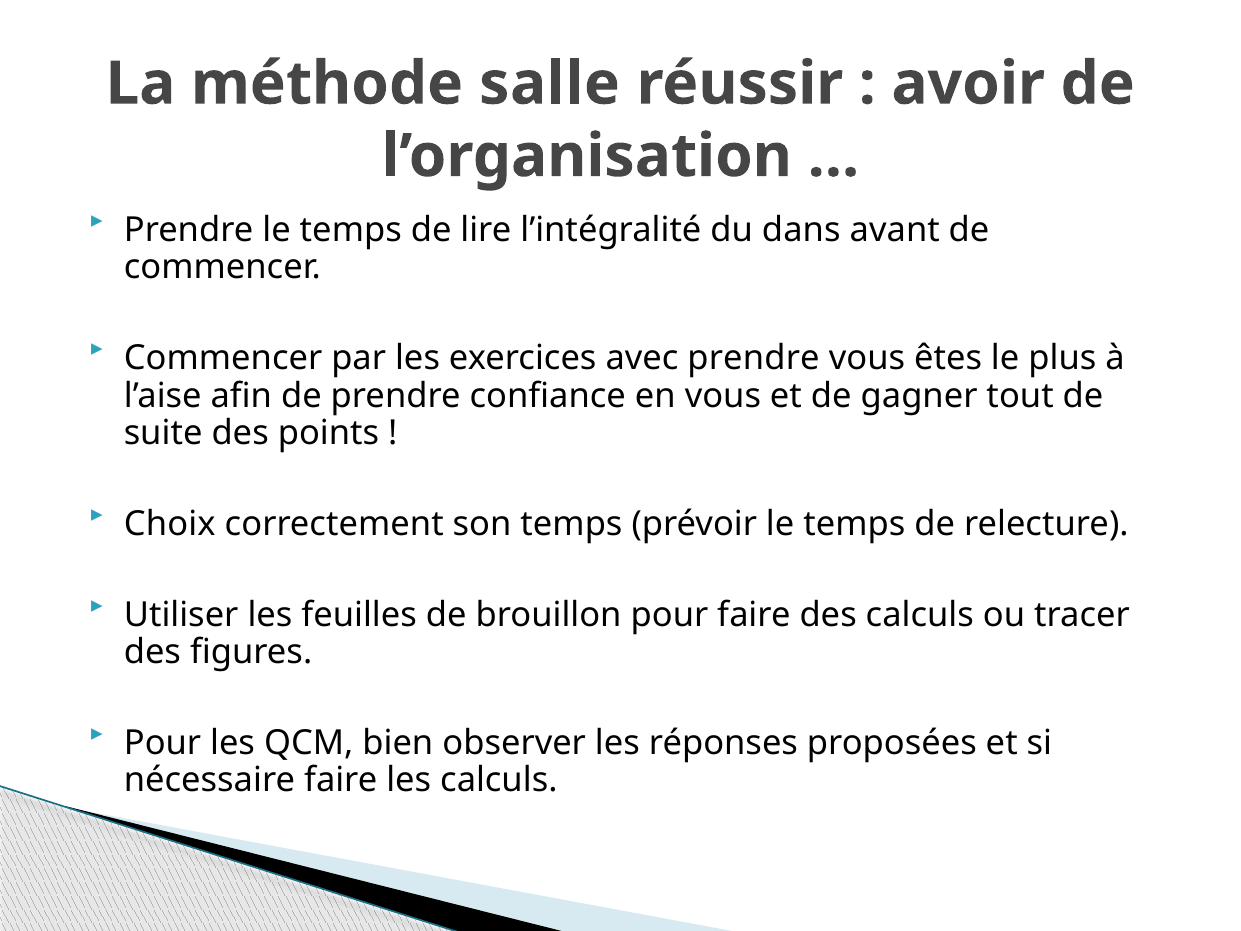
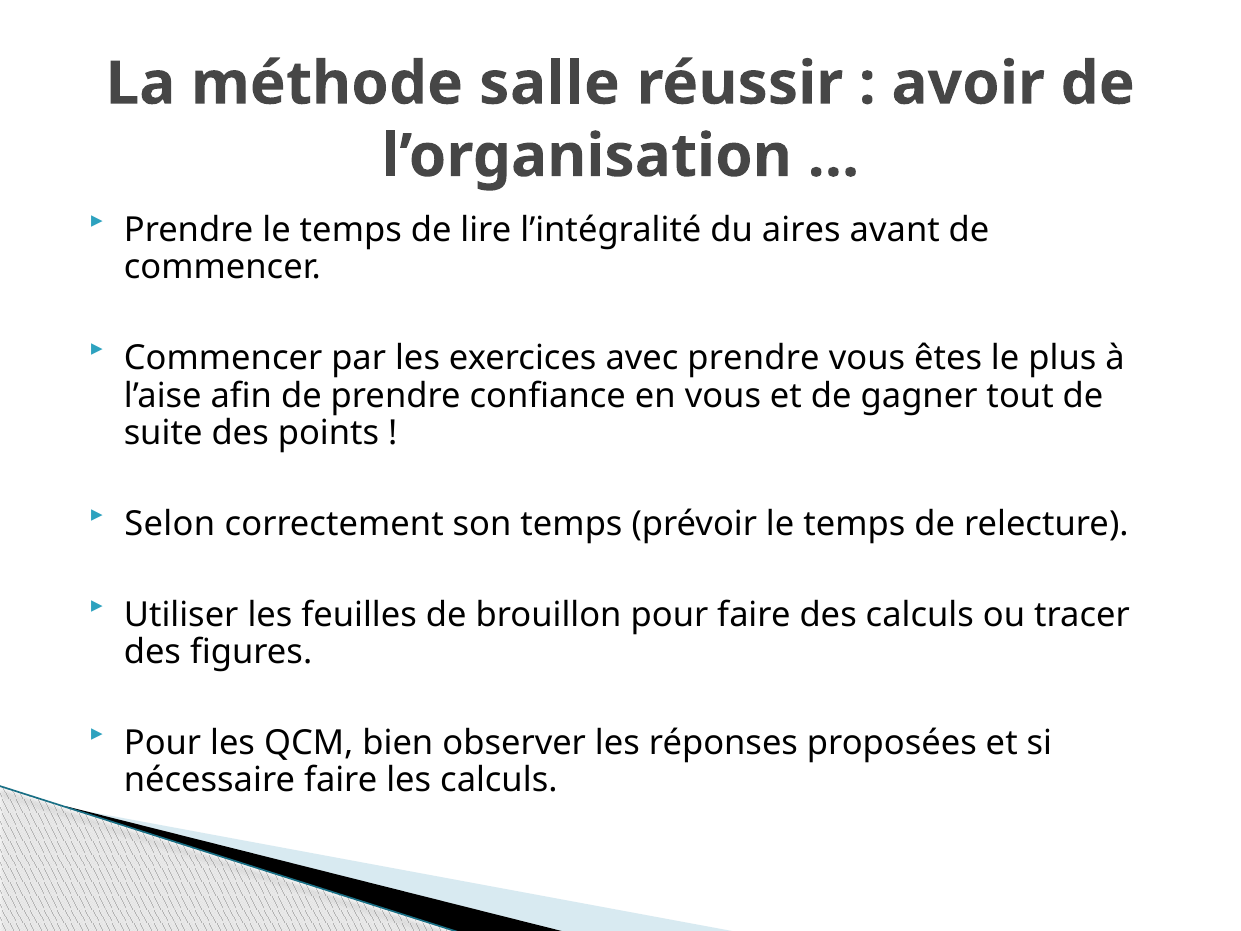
dans: dans -> aires
Choix: Choix -> Selon
